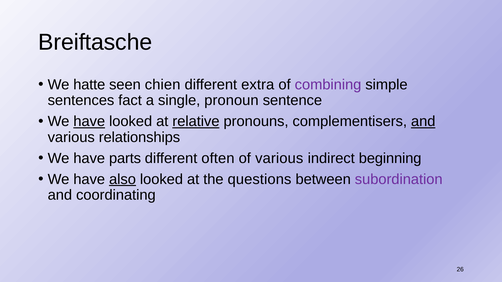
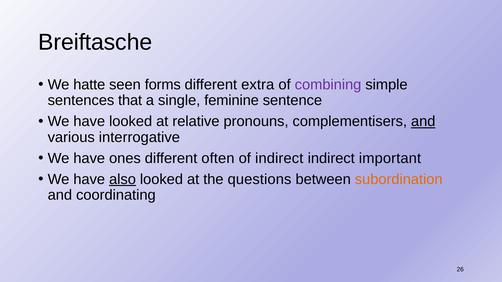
chien: chien -> forms
fact: fact -> that
pronoun: pronoun -> feminine
have at (89, 122) underline: present -> none
relative underline: present -> none
relationships: relationships -> interrogative
parts: parts -> ones
of various: various -> indirect
beginning: beginning -> important
subordination colour: purple -> orange
